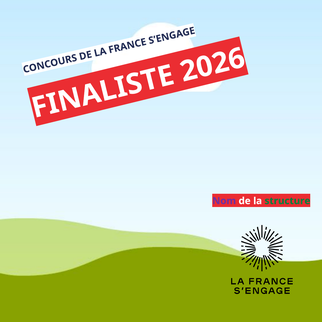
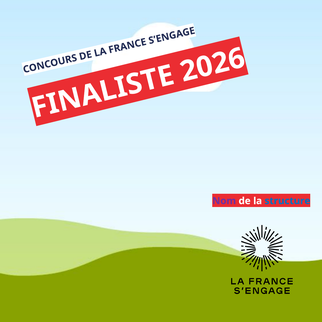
structure colour: green -> blue
